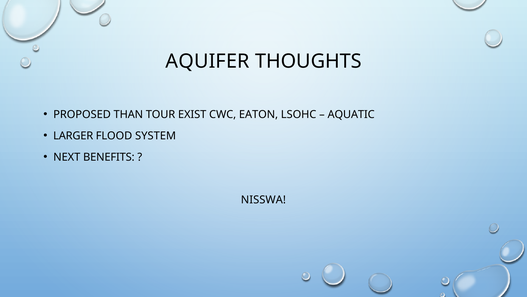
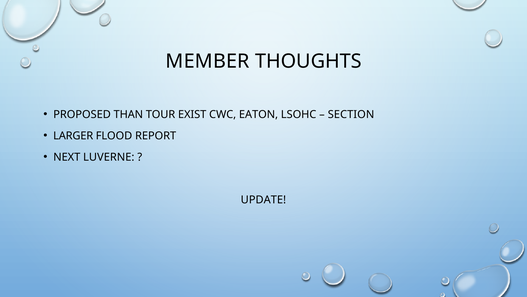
AQUIFER: AQUIFER -> MEMBER
AQUATIC: AQUATIC -> SECTION
SYSTEM: SYSTEM -> REPORT
BENEFITS: BENEFITS -> LUVERNE
NISSWA: NISSWA -> UPDATE
